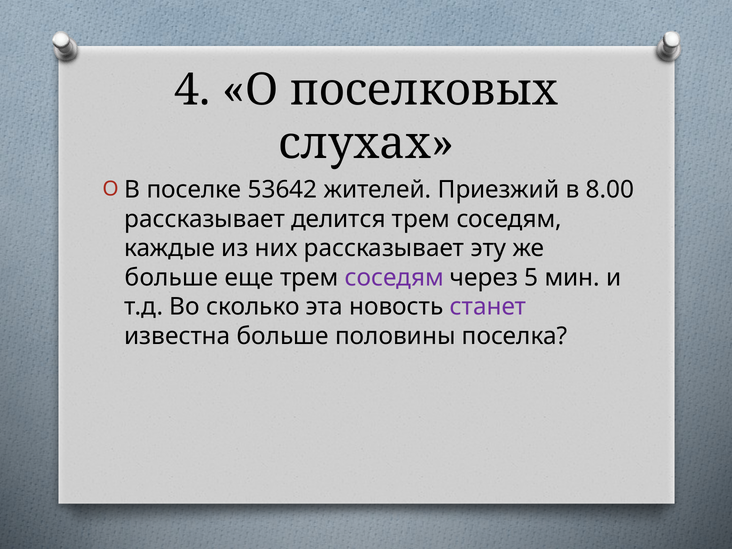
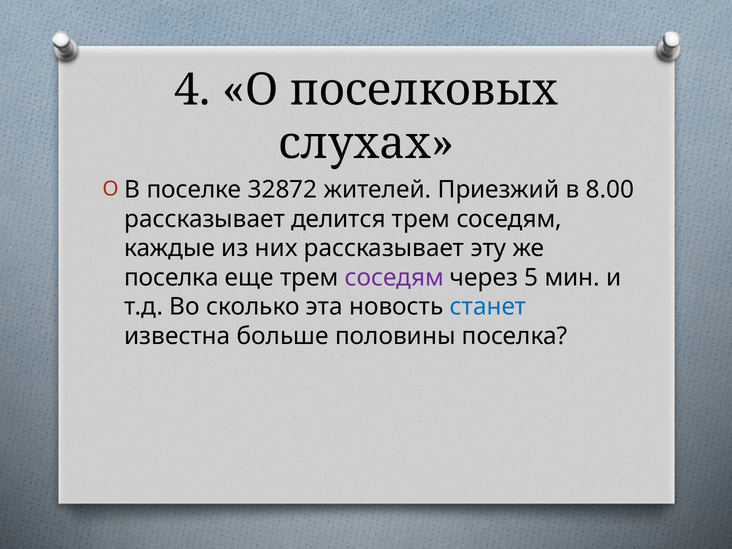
53642: 53642 -> 32872
больше at (171, 278): больше -> поселка
станет colour: purple -> blue
